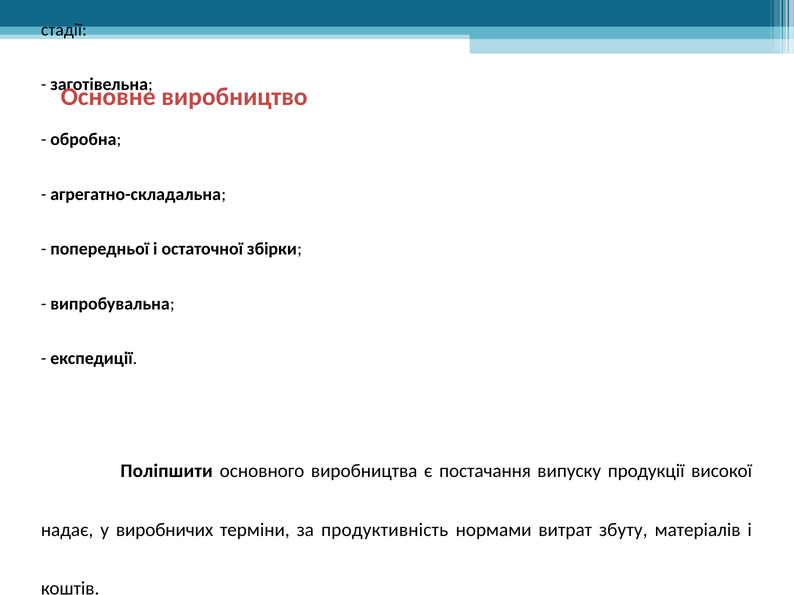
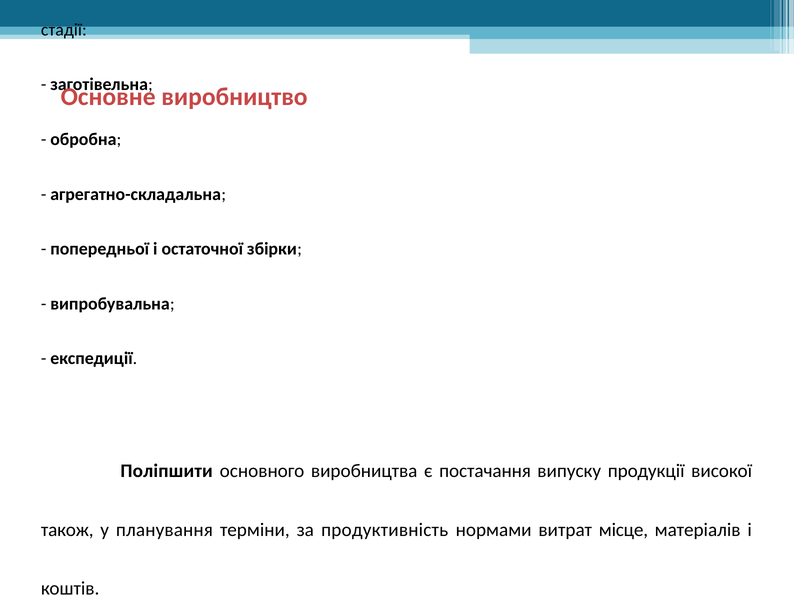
надає: надає -> також
виробничих: виробничих -> планування
збуту: збуту -> місце
